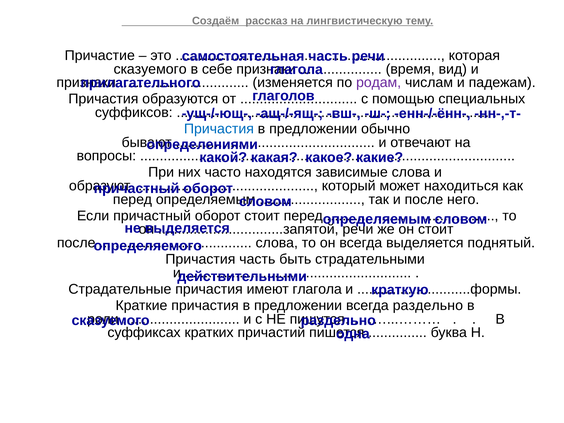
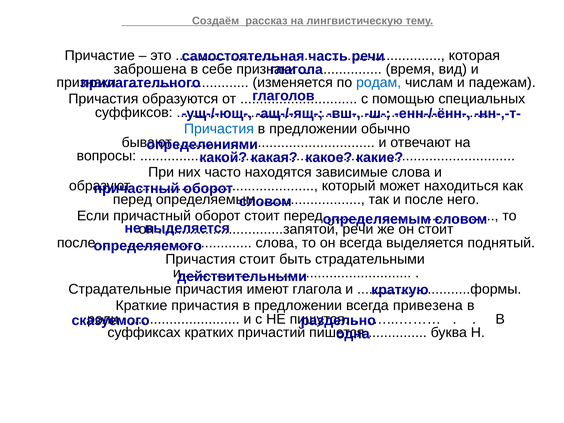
сказуемого at (150, 69): сказуемого -> заброшена
родам colour: purple -> blue
Причастия часть: часть -> стоит
всегда раздельно: раздельно -> привезена
